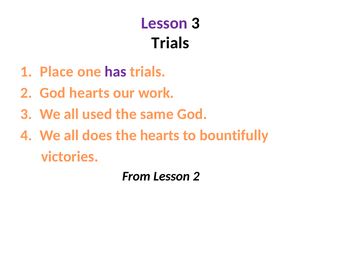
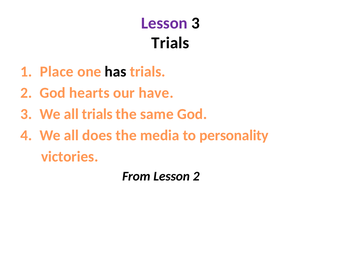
has colour: purple -> black
work: work -> have
all used: used -> trials
the hearts: hearts -> media
bountifully: bountifully -> personality
